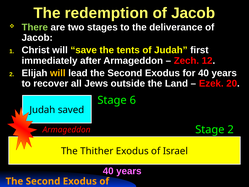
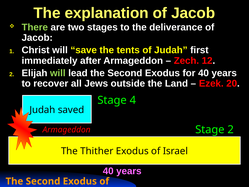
redemption: redemption -> explanation
will at (58, 73) colour: yellow -> light green
6: 6 -> 4
